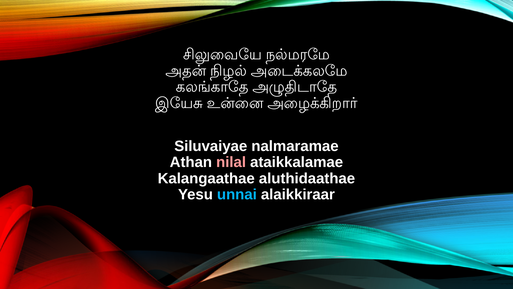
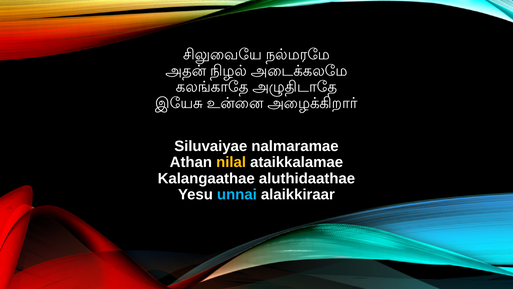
nilal colour: pink -> yellow
